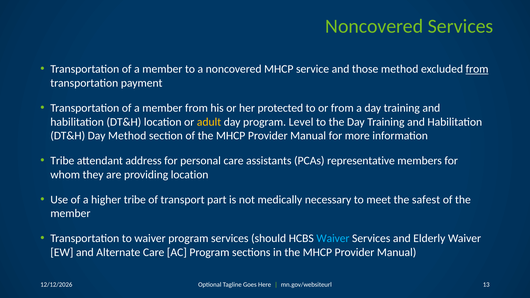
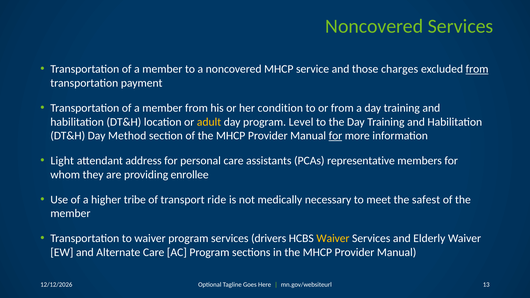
those method: method -> charges
protected: protected -> condition
for at (335, 136) underline: none -> present
Tribe at (62, 161): Tribe -> Light
providing location: location -> enrollee
part: part -> ride
should: should -> drivers
Waiver at (333, 239) colour: light blue -> yellow
